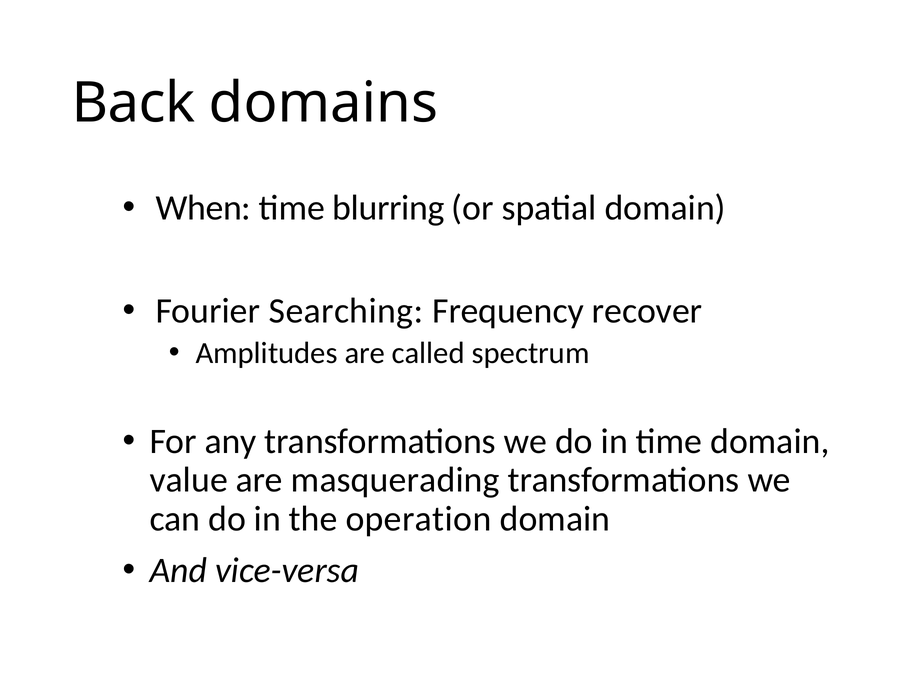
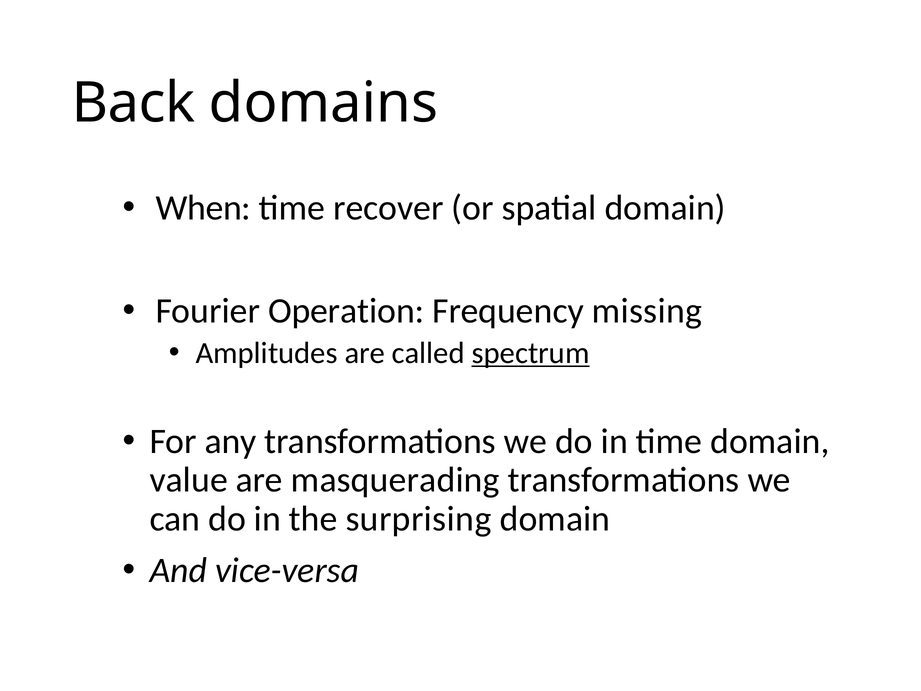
blurring: blurring -> recover
Searching: Searching -> Operation
recover: recover -> missing
spectrum underline: none -> present
operation: operation -> surprising
